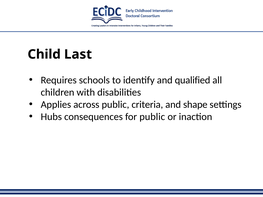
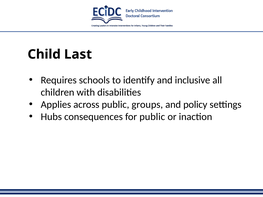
qualified: qualified -> inclusive
criteria: criteria -> groups
shape: shape -> policy
